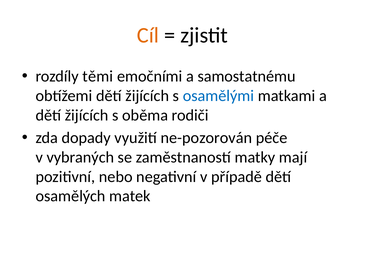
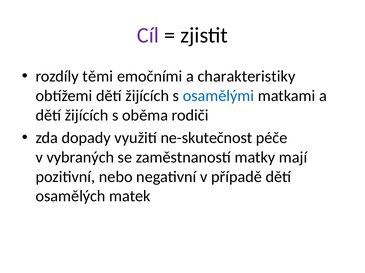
Cíl colour: orange -> purple
samostatnému: samostatnému -> charakteristiky
ne-pozorován: ne-pozorován -> ne-skutečnost
